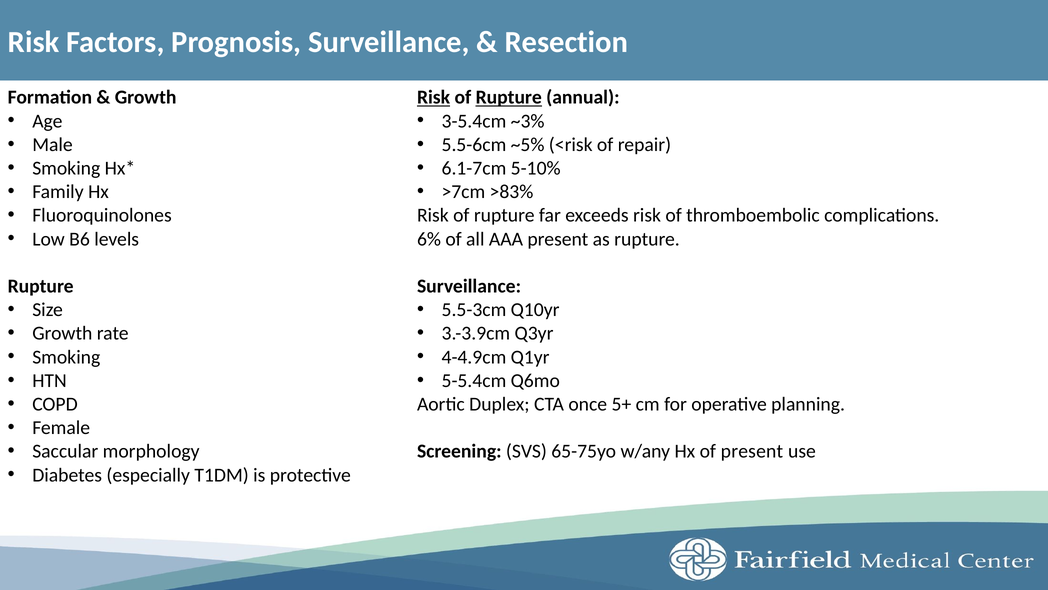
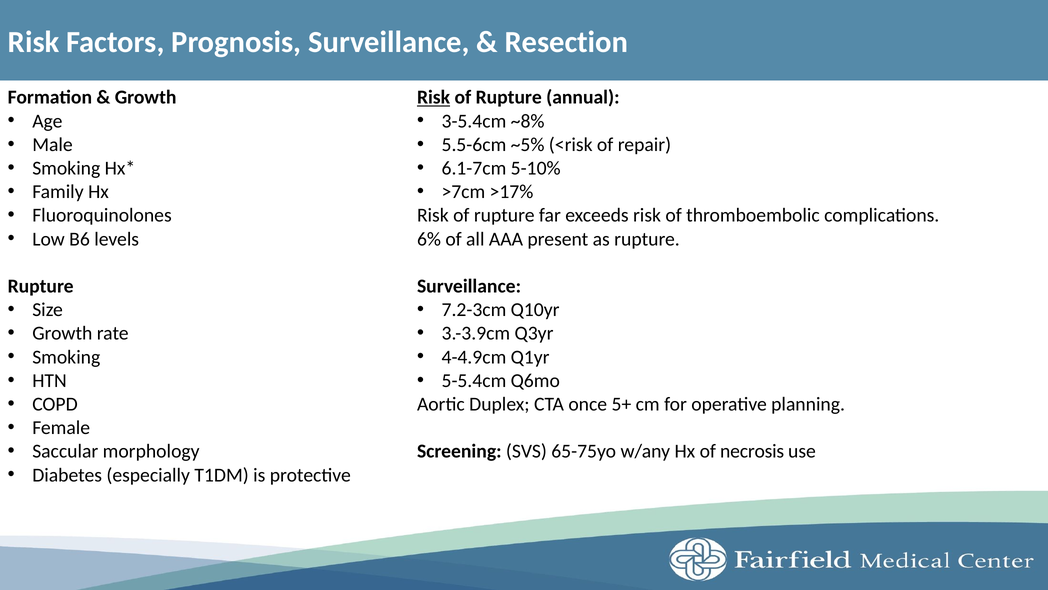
Rupture at (509, 97) underline: present -> none
~3%: ~3% -> ~8%
>83%: >83% -> >17%
5.5-3cm: 5.5-3cm -> 7.2-3cm
of present: present -> necrosis
